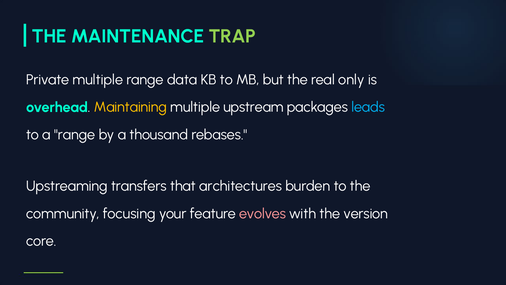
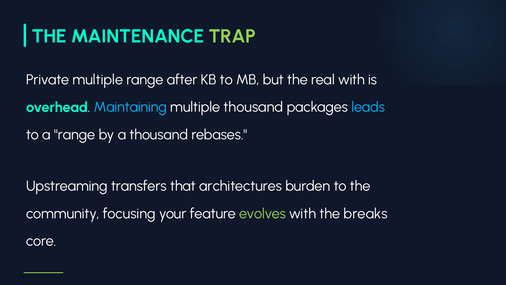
data: data -> after
real only: only -> with
Maintaining colour: yellow -> light blue
multiple upstream: upstream -> thousand
evolves colour: pink -> light green
version: version -> breaks
